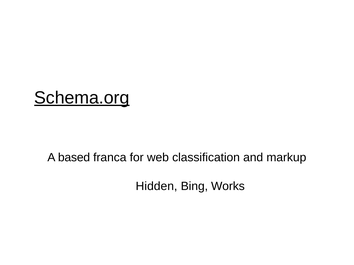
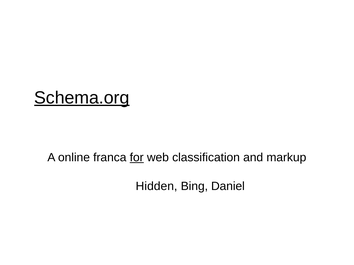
based: based -> online
for underline: none -> present
Works: Works -> Daniel
